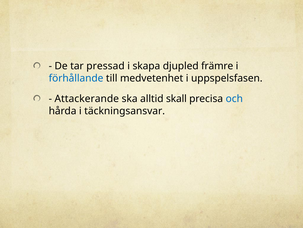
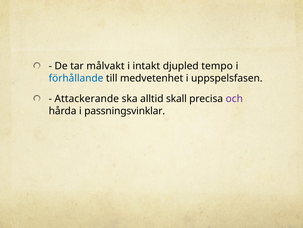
pressad: pressad -> målvakt
skapa: skapa -> intakt
främre: främre -> tempo
och colour: blue -> purple
täckningsansvar: täckningsansvar -> passningsvinklar
